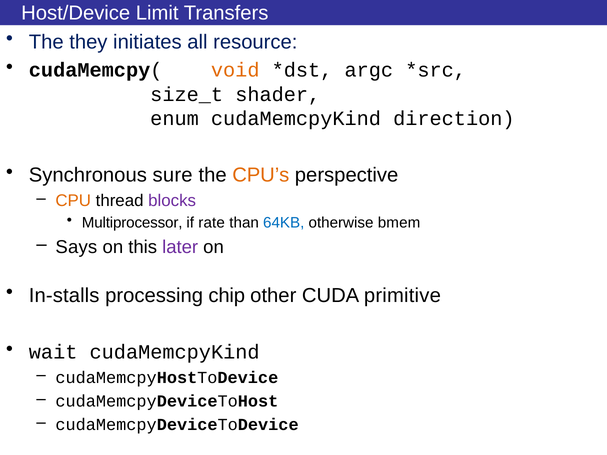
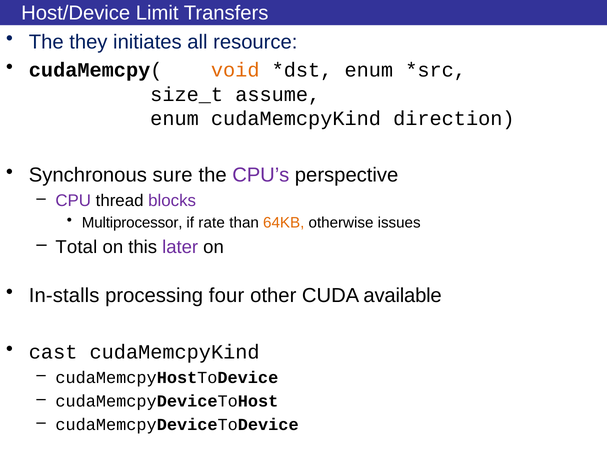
argc at (369, 70): argc -> enum
shader: shader -> assume
CPU’s colour: orange -> purple
CPU colour: orange -> purple
64KB colour: blue -> orange
bmem: bmem -> issues
Says: Says -> Total
chip: chip -> four
primitive: primitive -> available
wait: wait -> cast
